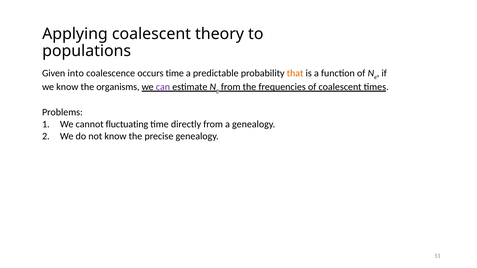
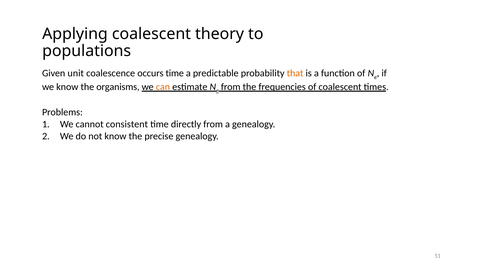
into: into -> unit
can colour: purple -> orange
fluctuating: fluctuating -> consistent
